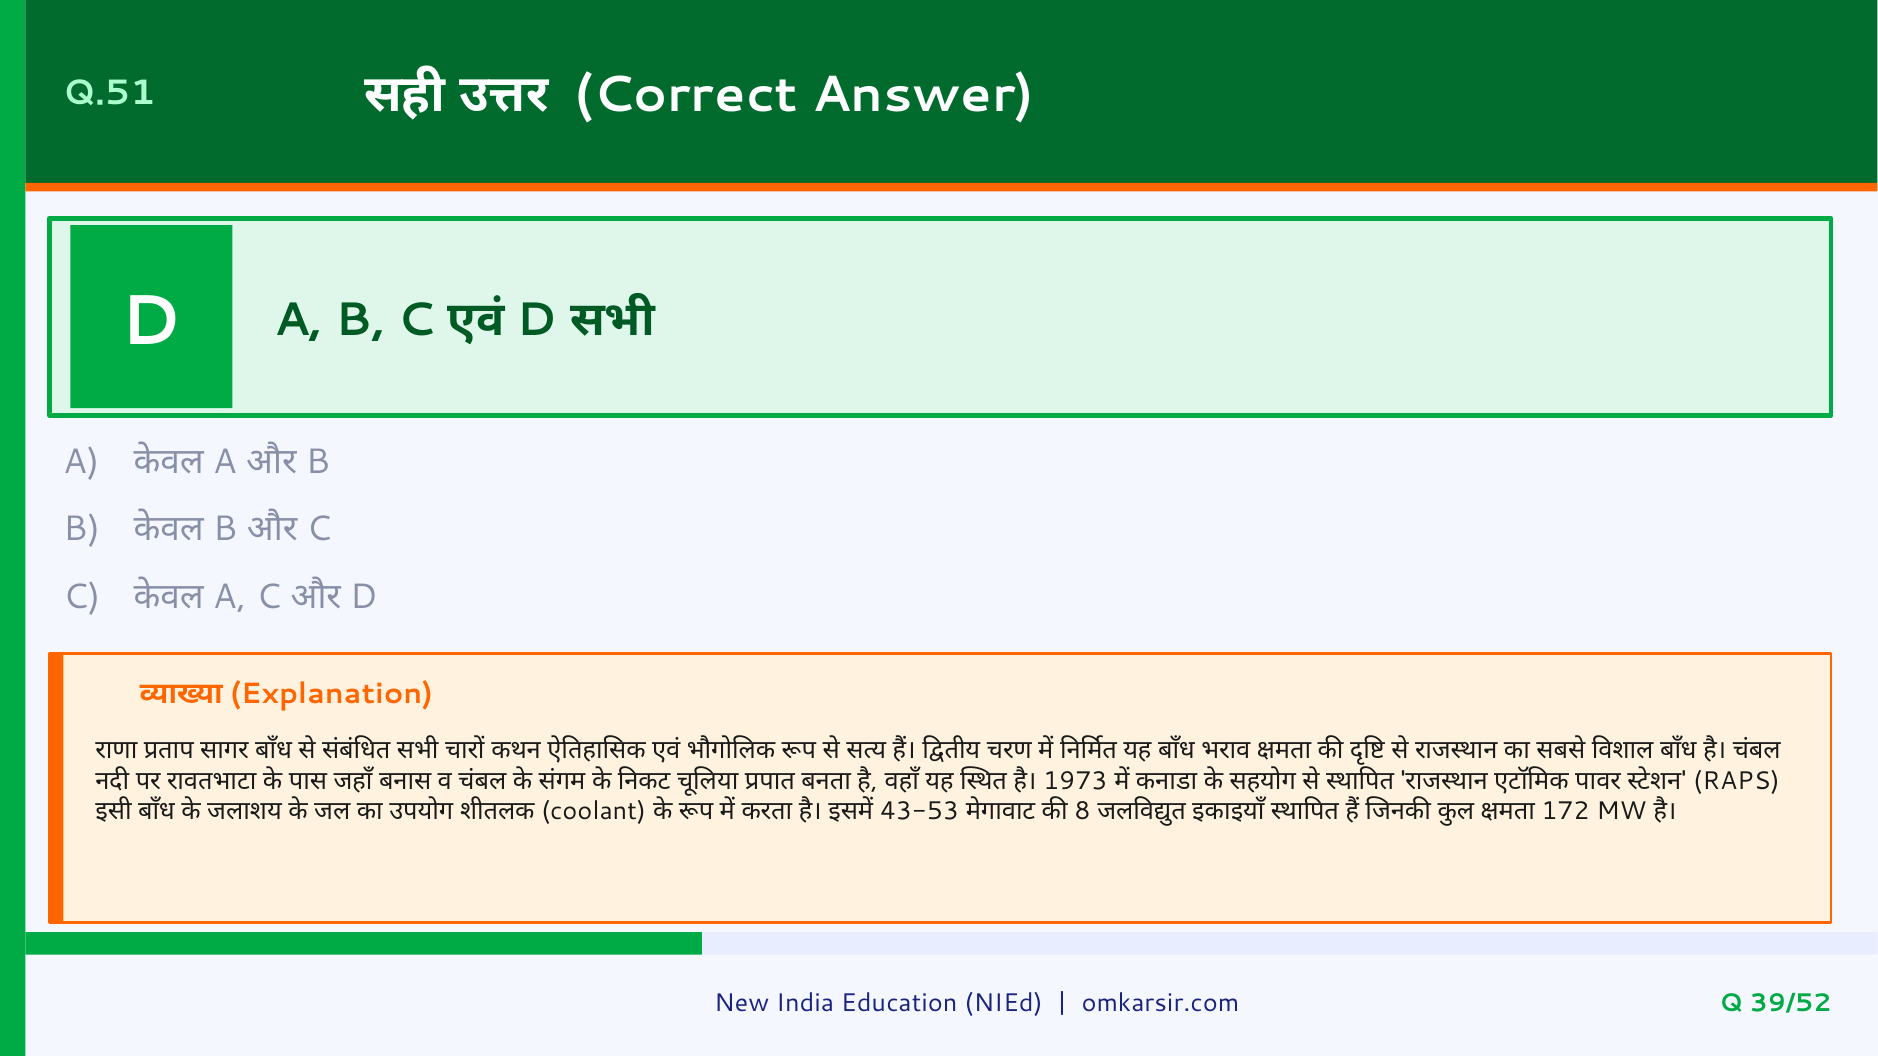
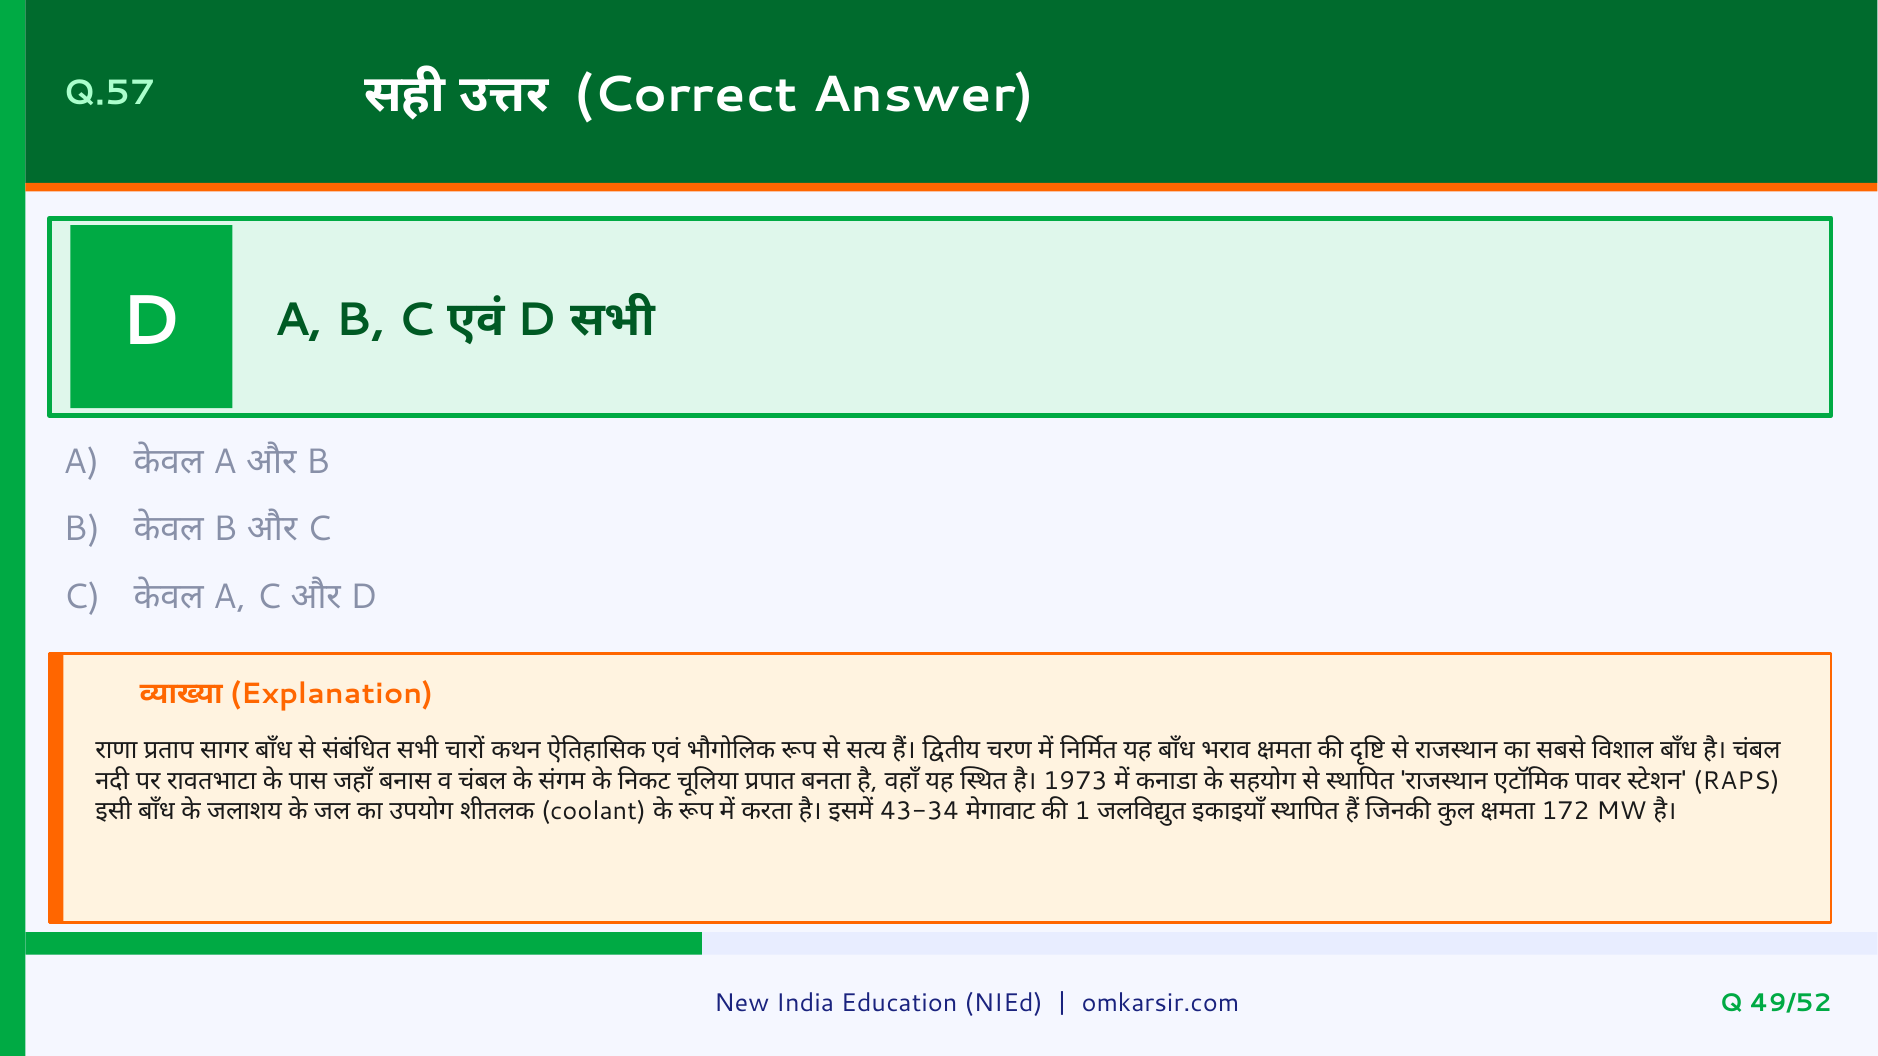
Q.51: Q.51 -> Q.57
43-53: 43-53 -> 43-34
8: 8 -> 1
39/52: 39/52 -> 49/52
